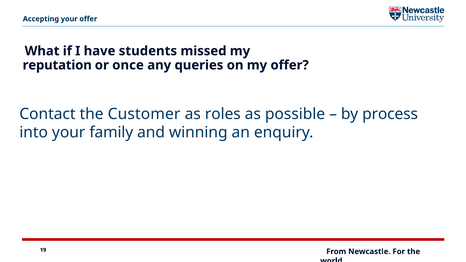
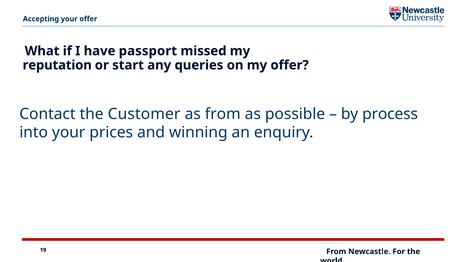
students: students -> passport
once: once -> start
as roles: roles -> from
family: family -> prices
